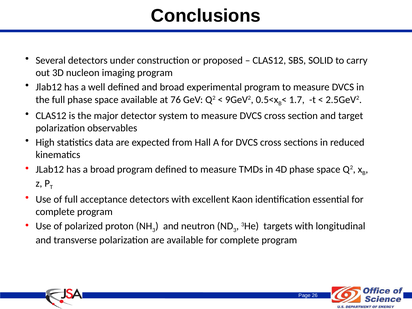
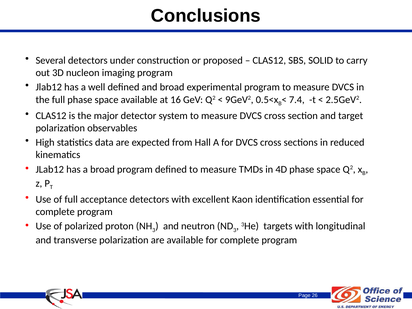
76: 76 -> 16
1.7: 1.7 -> 7.4
